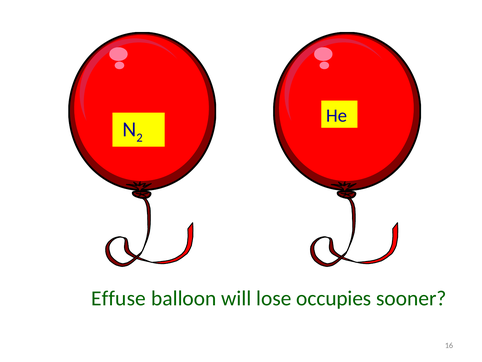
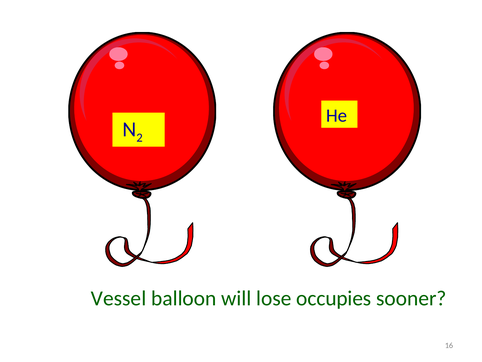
Effuse: Effuse -> Vessel
